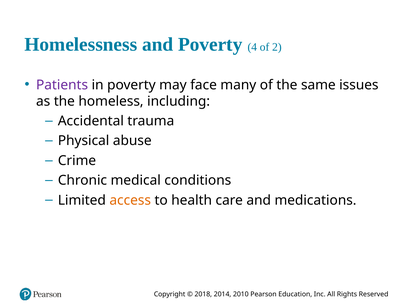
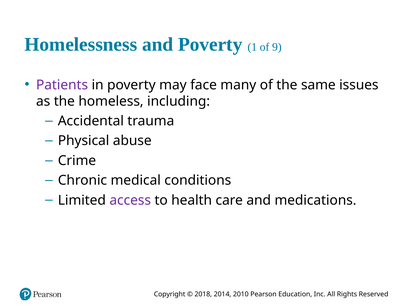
4: 4 -> 1
2: 2 -> 9
access colour: orange -> purple
